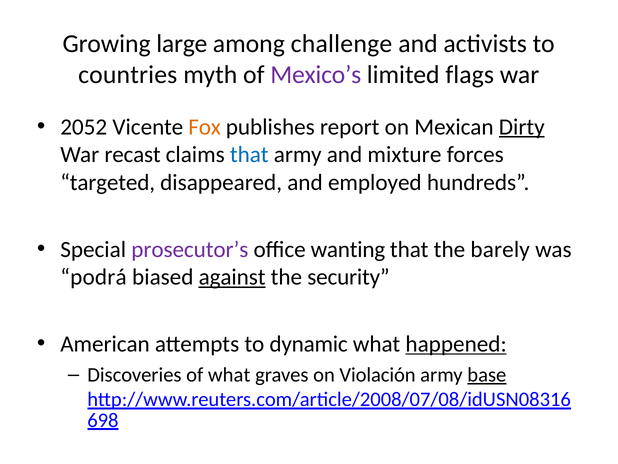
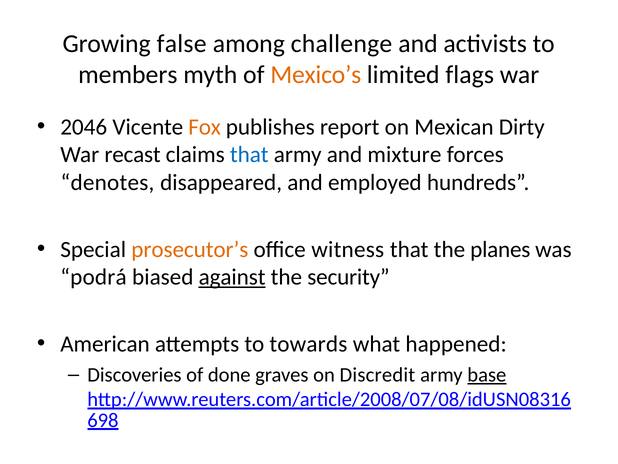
large: large -> false
countries: countries -> members
Mexico’s colour: purple -> orange
2052: 2052 -> 2046
Dirty underline: present -> none
targeted: targeted -> denotes
prosecutor’s colour: purple -> orange
wanting: wanting -> witness
barely: barely -> planes
dynamic: dynamic -> towards
happened underline: present -> none
of what: what -> done
Violación: Violación -> Discredit
